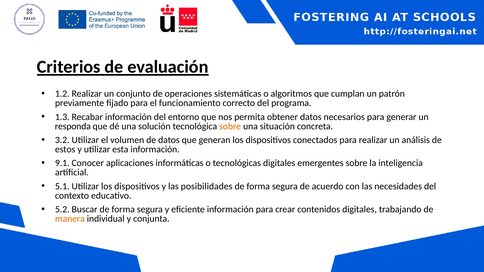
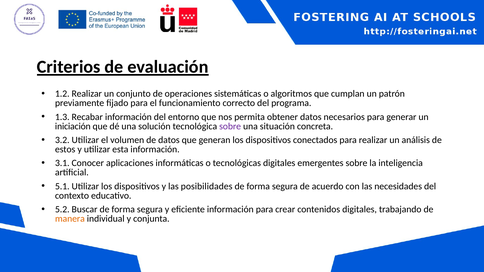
responda: responda -> iniciación
sobre at (230, 126) colour: orange -> purple
9.1: 9.1 -> 3.1
